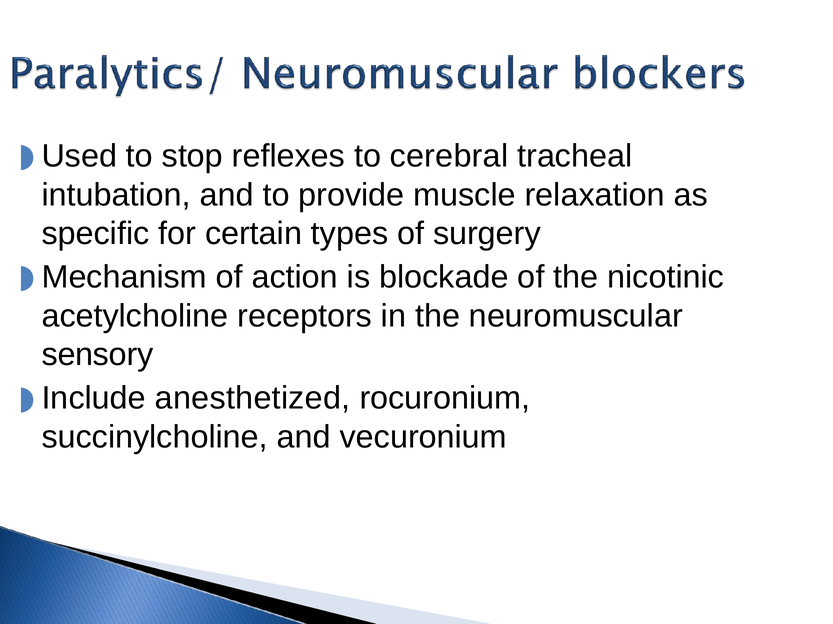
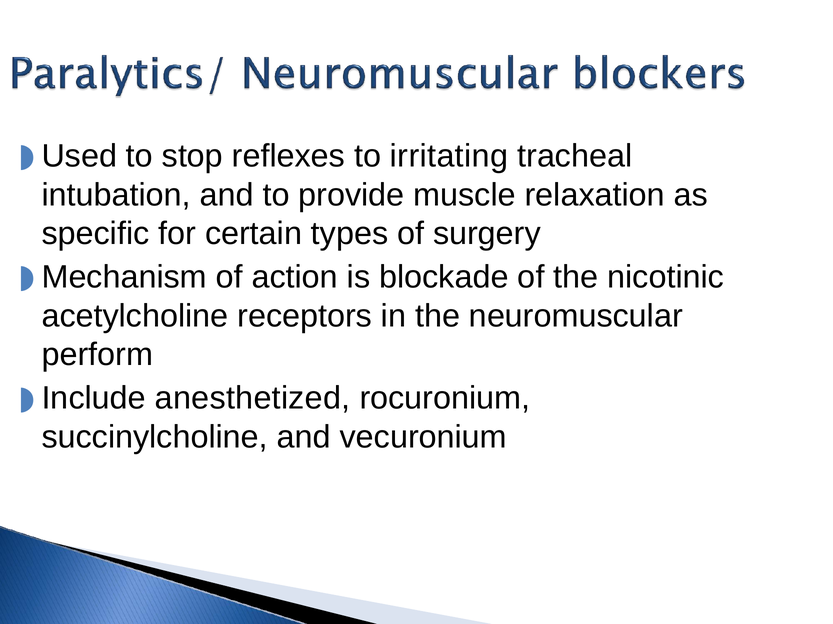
cerebral: cerebral -> irritating
sensory: sensory -> perform
